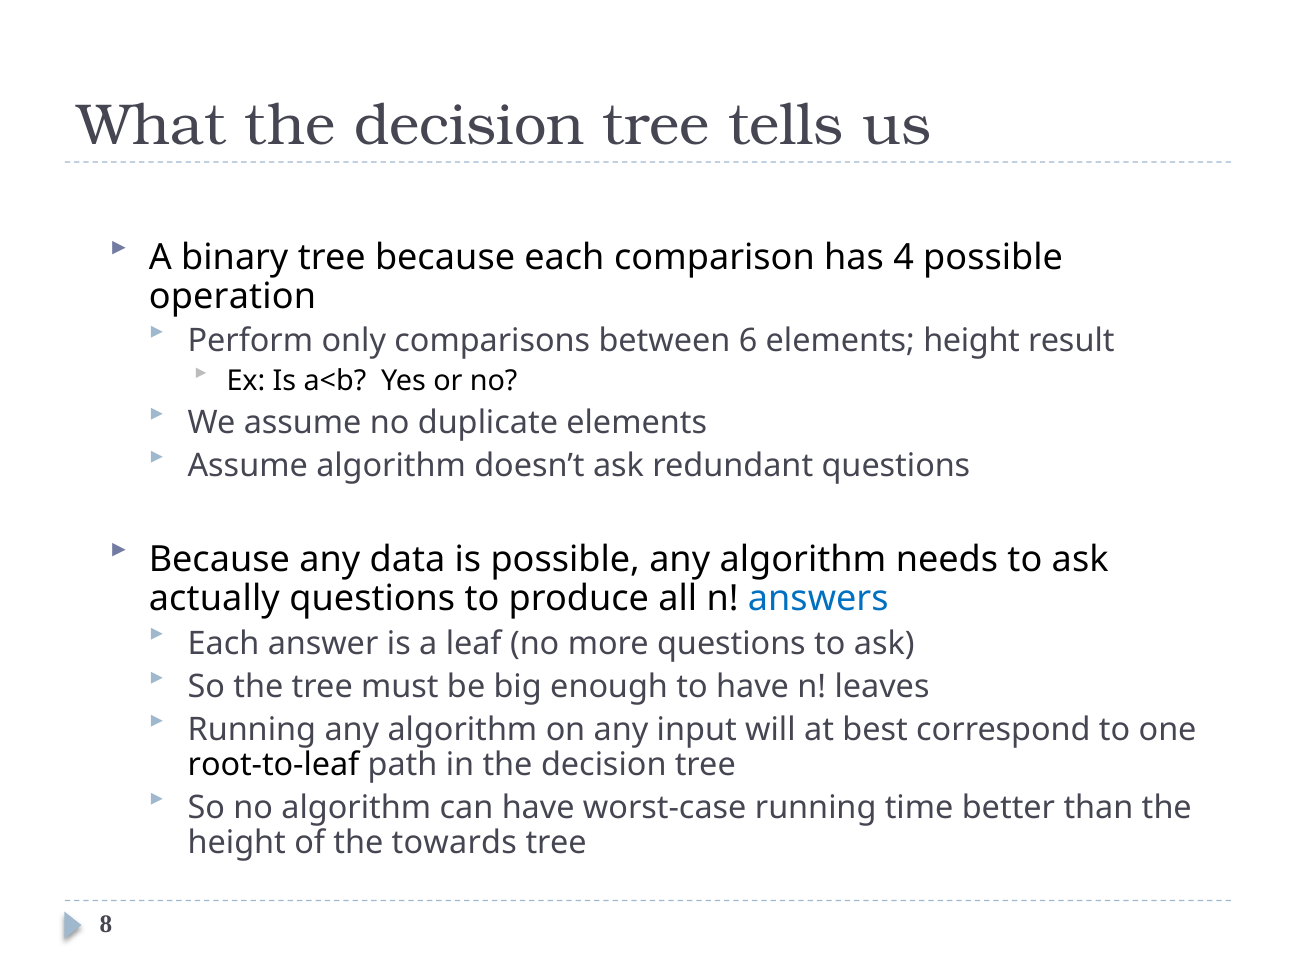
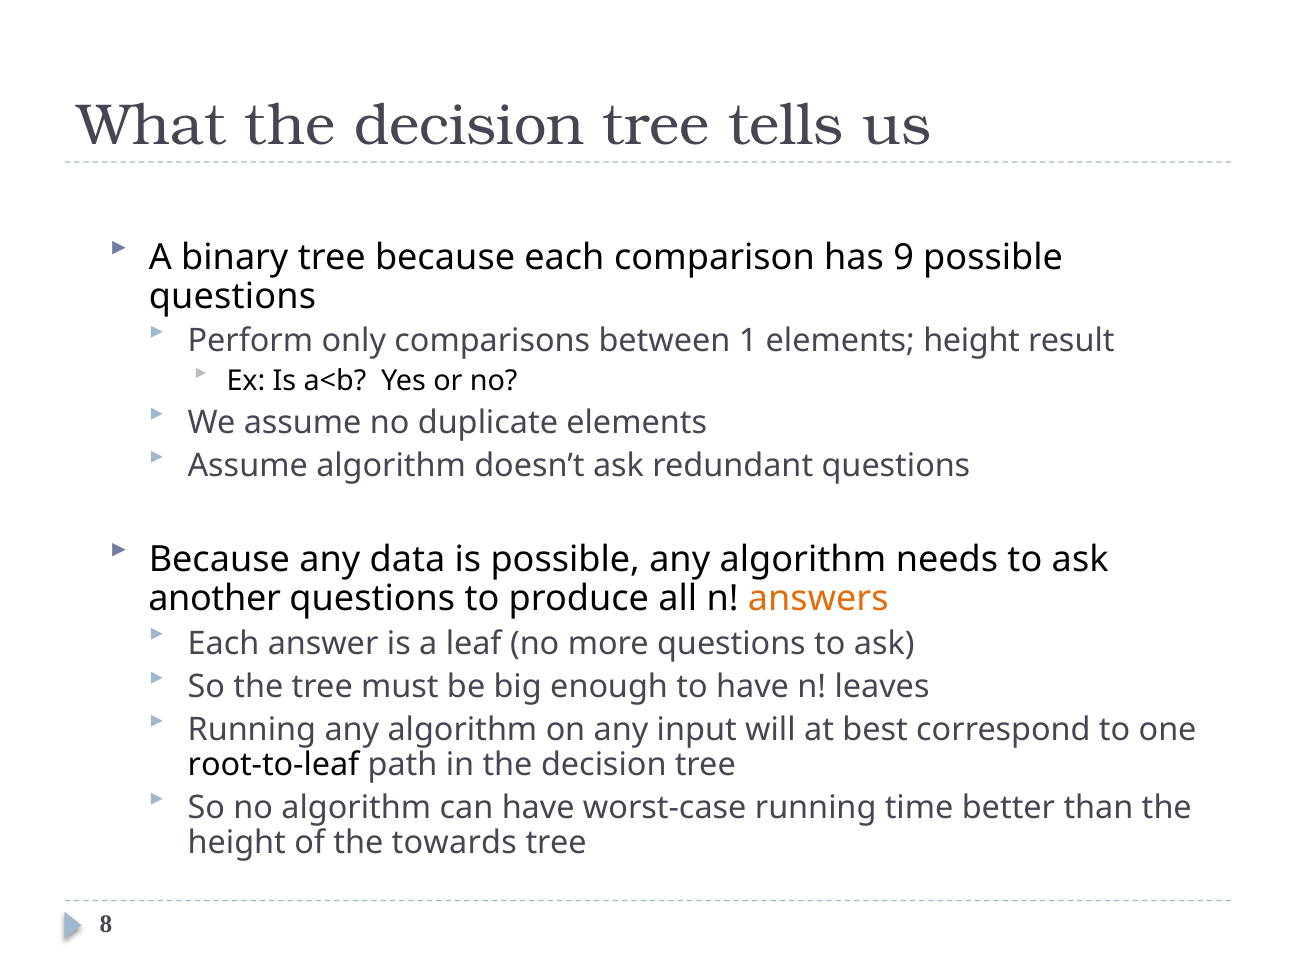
4: 4 -> 9
operation at (233, 296): operation -> questions
6: 6 -> 1
actually: actually -> another
answers colour: blue -> orange
